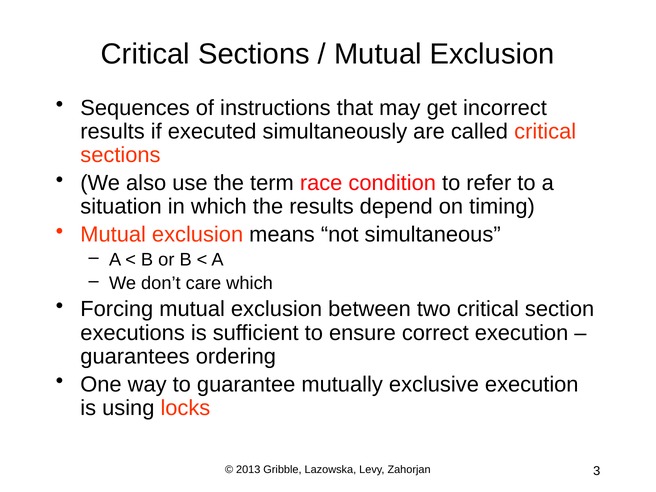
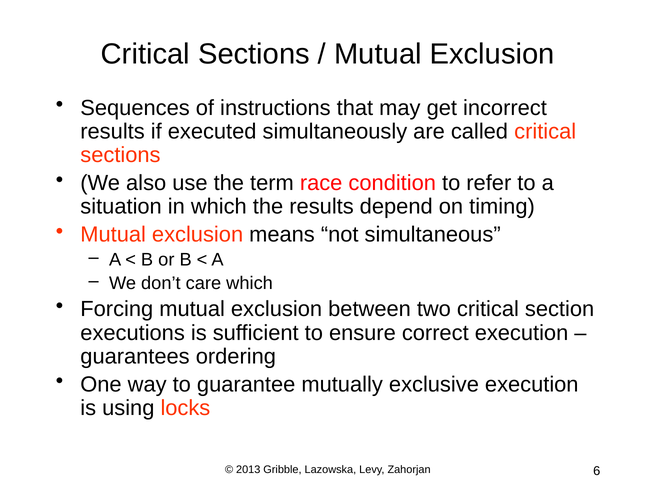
3: 3 -> 6
